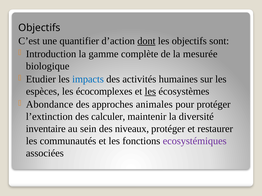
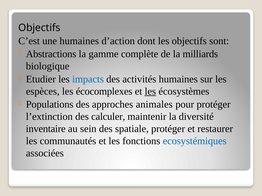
une quantifier: quantifier -> humaines
dont underline: present -> none
Introduction: Introduction -> Abstractions
mesurée: mesurée -> milliards
Abondance: Abondance -> Populations
niveaux: niveaux -> spatiale
ecosystémiques colour: purple -> blue
